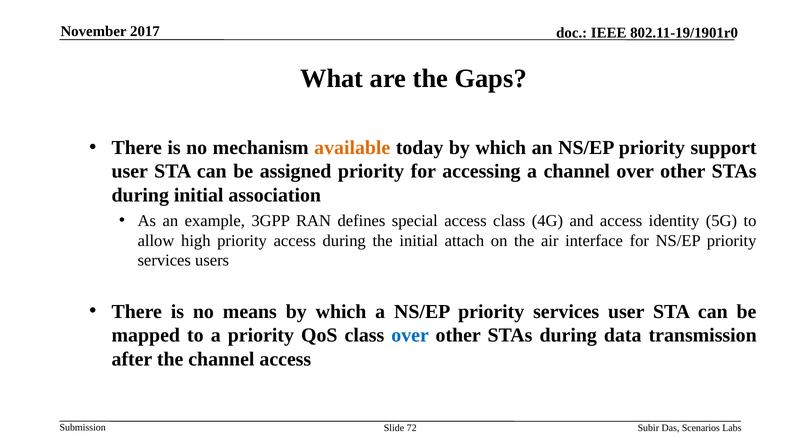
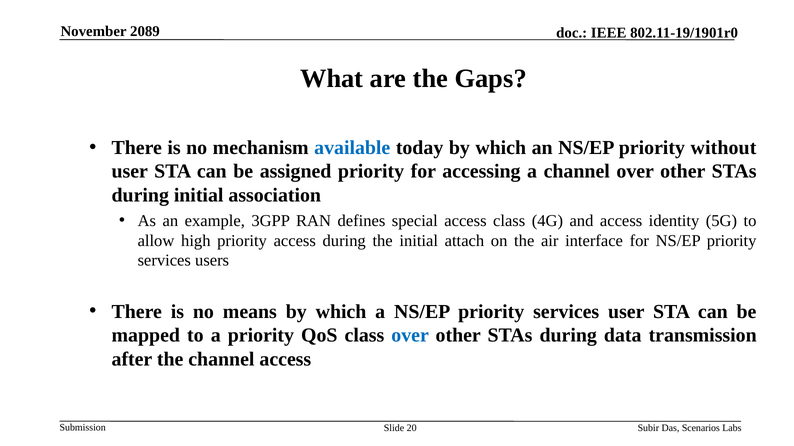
2017: 2017 -> 2089
available colour: orange -> blue
support: support -> without
72: 72 -> 20
